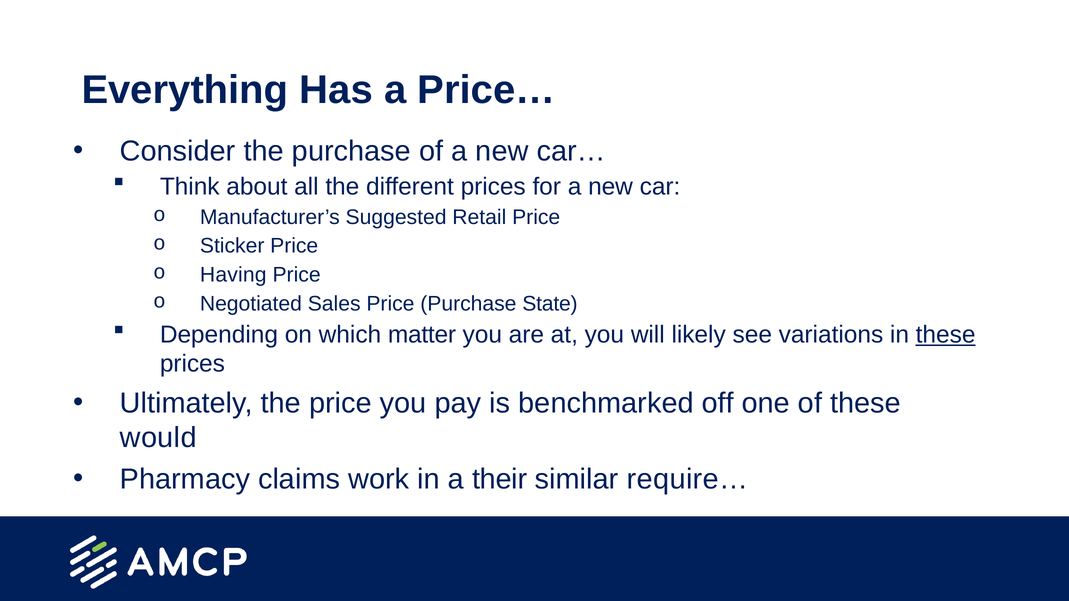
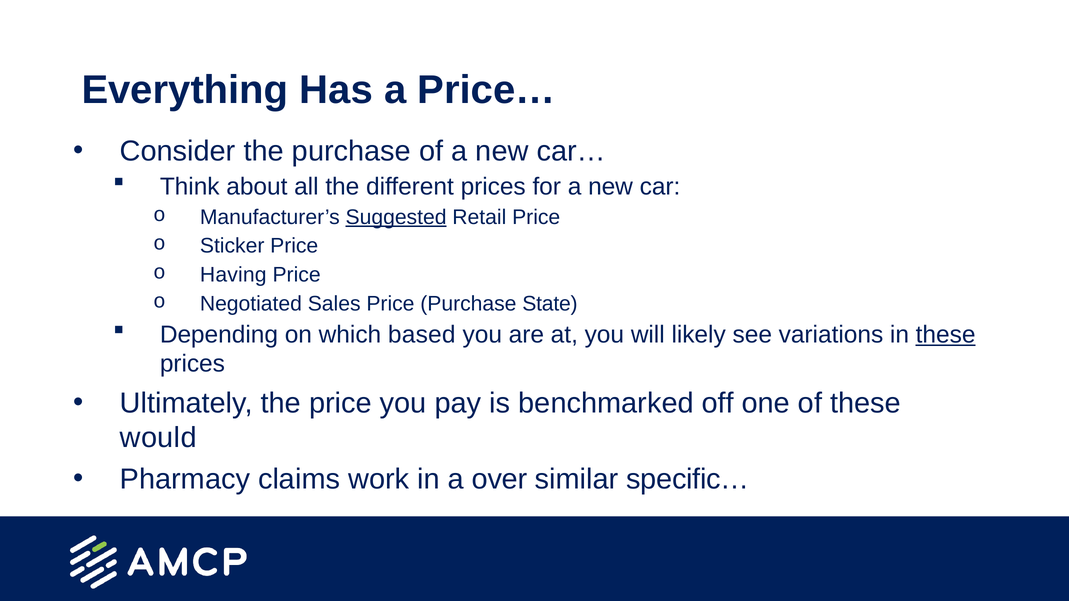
Suggested underline: none -> present
matter: matter -> based
their: their -> over
require…: require… -> specific…
